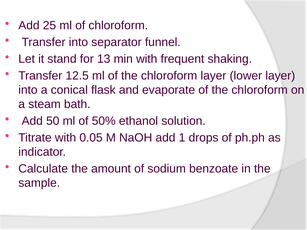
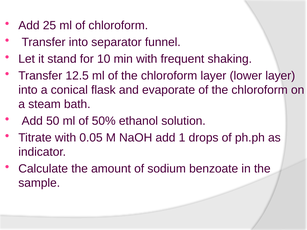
13: 13 -> 10
